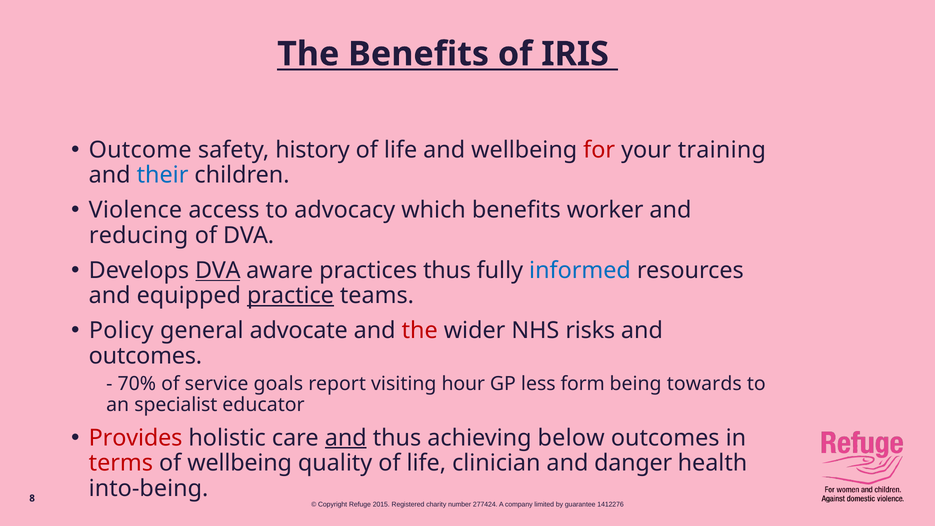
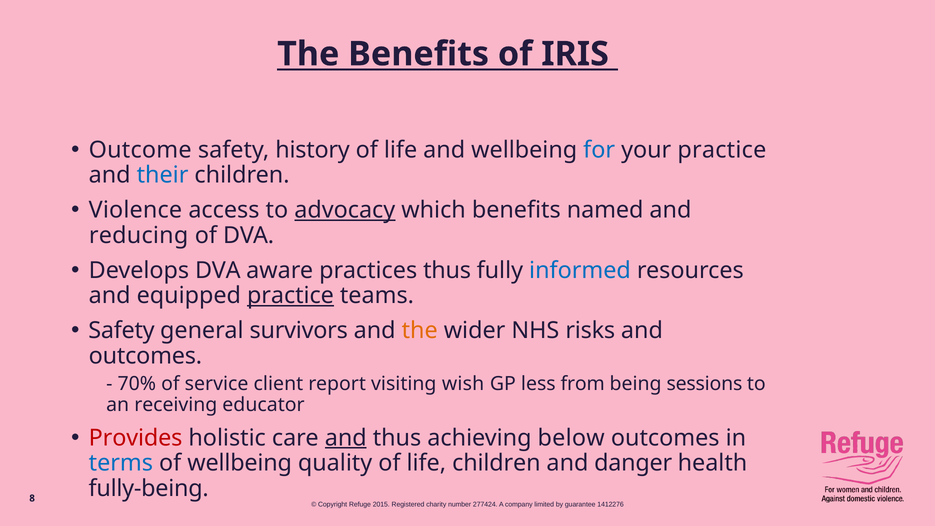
for colour: red -> blue
your training: training -> practice
advocacy underline: none -> present
worker: worker -> named
DVA at (218, 270) underline: present -> none
Policy at (121, 331): Policy -> Safety
advocate: advocate -> survivors
the at (420, 331) colour: red -> orange
goals: goals -> client
hour: hour -> wish
form: form -> from
towards: towards -> sessions
specialist: specialist -> receiving
terms colour: red -> blue
life clinician: clinician -> children
into-being: into-being -> fully-being
